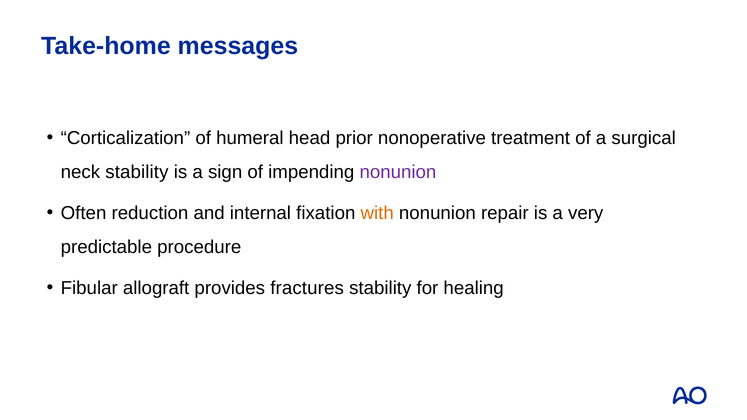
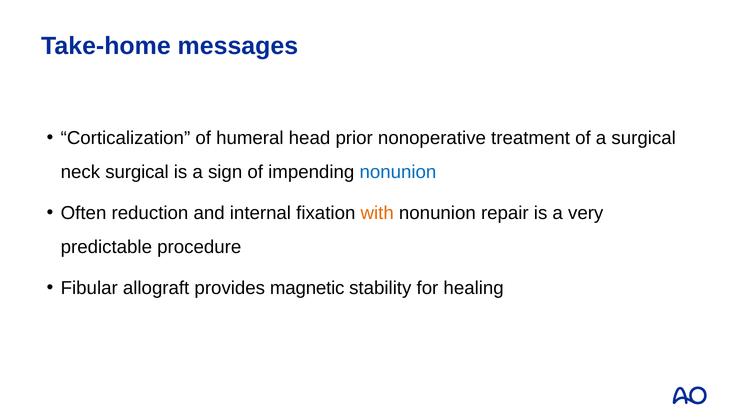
neck stability: stability -> surgical
nonunion at (398, 172) colour: purple -> blue
fractures: fractures -> magnetic
